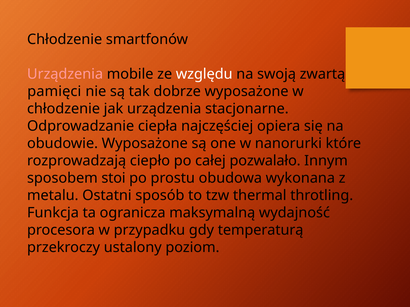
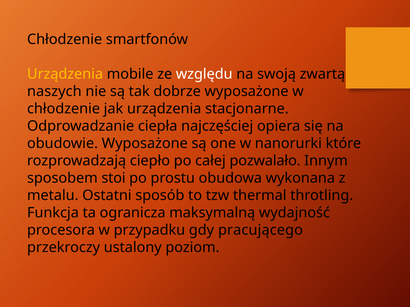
Urządzenia at (65, 74) colour: pink -> yellow
pamięci: pamięci -> naszych
temperaturą: temperaturą -> pracującego
